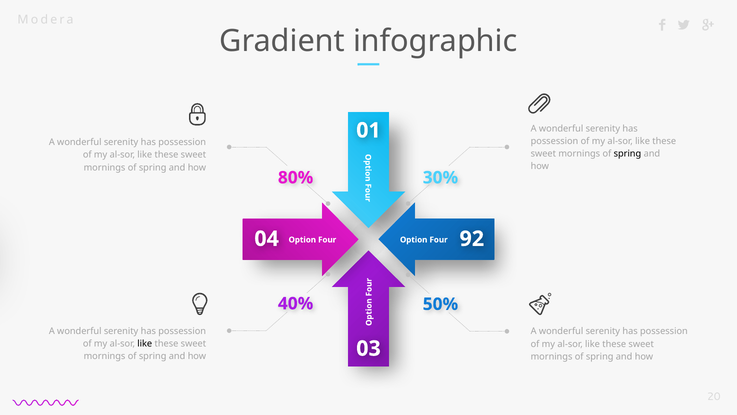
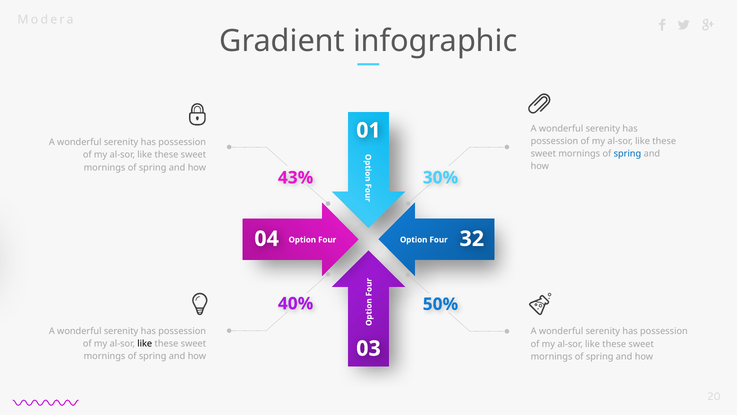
spring at (627, 154) colour: black -> blue
80%: 80% -> 43%
92: 92 -> 32
